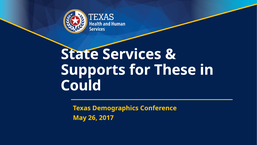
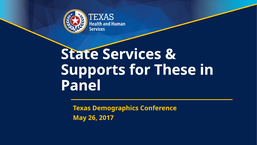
Could: Could -> Panel
